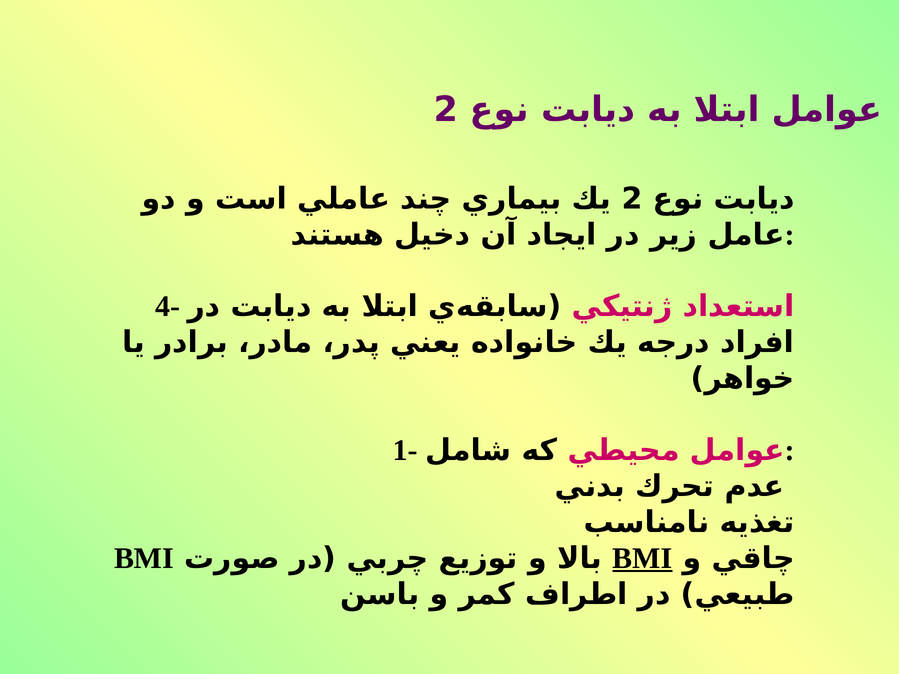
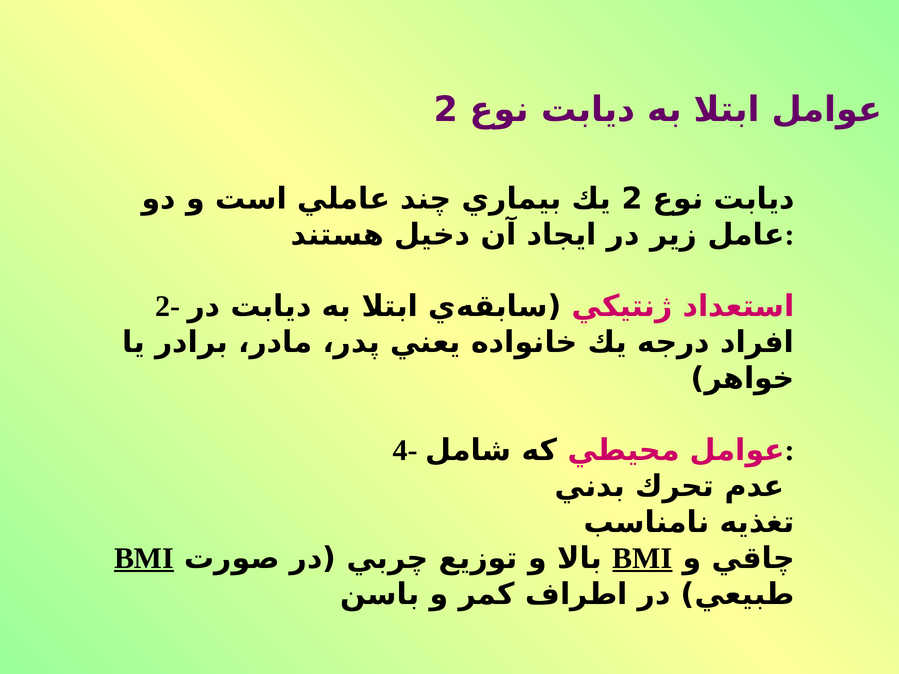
4-: 4- -> 2-
1-: 1- -> 4-
BMI at (144, 558) underline: none -> present
